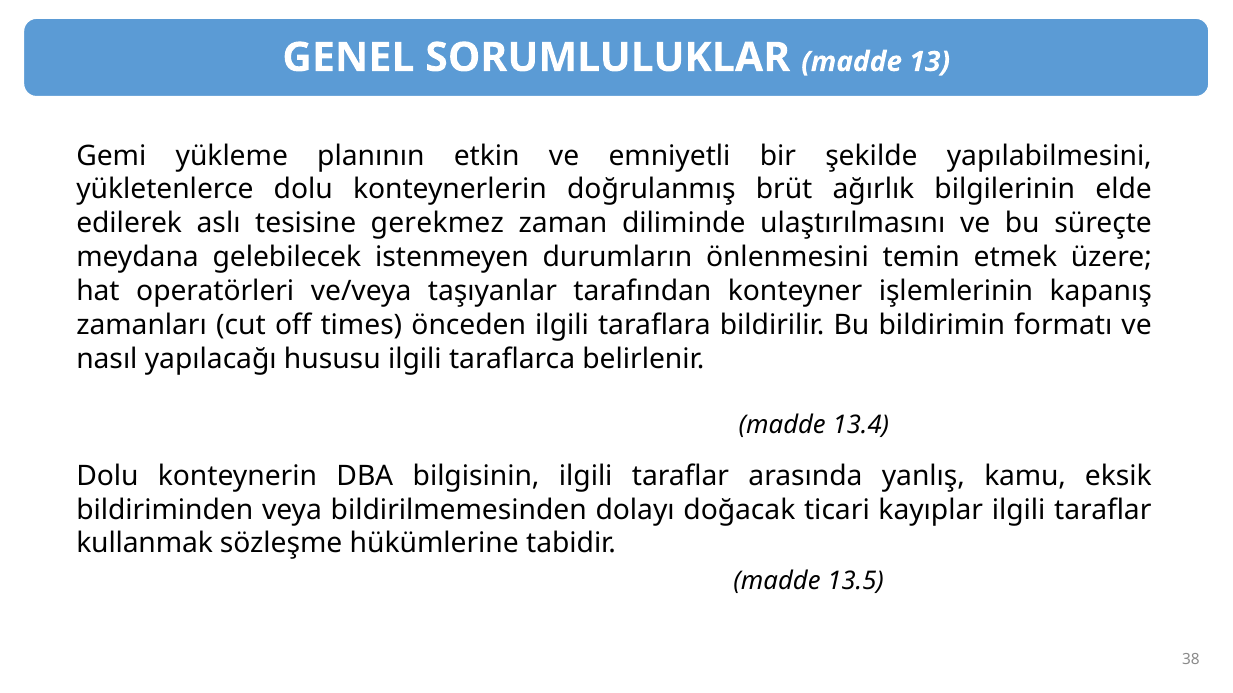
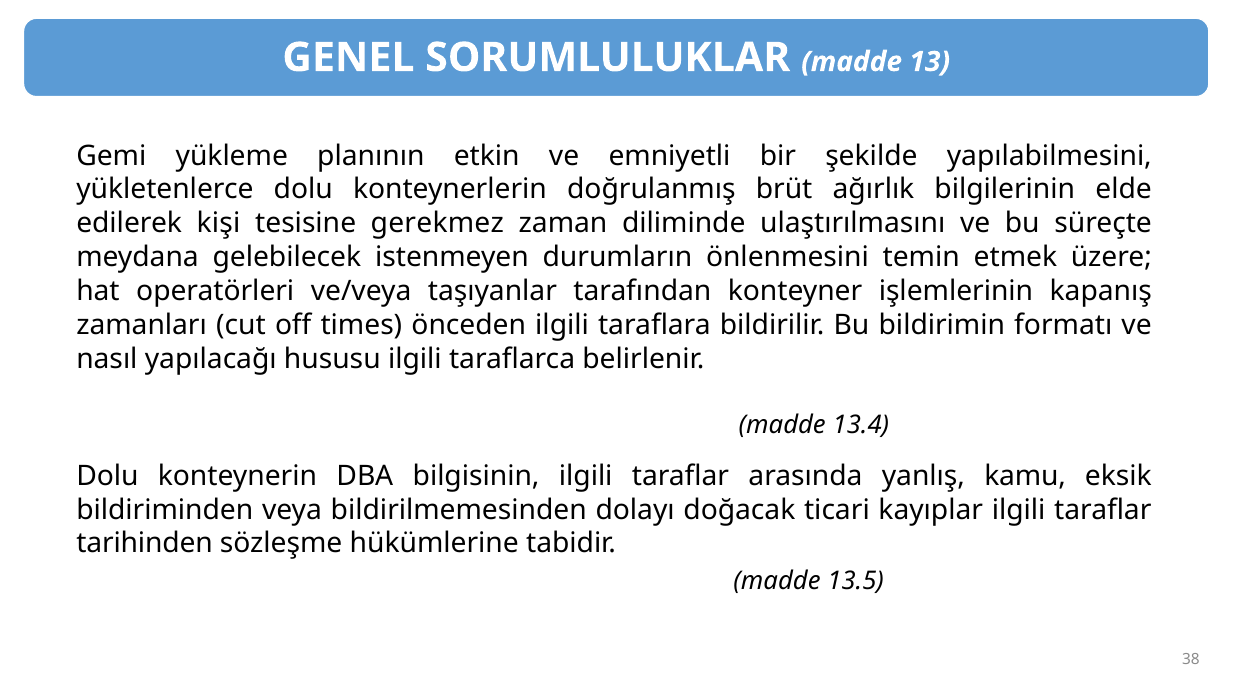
aslı: aslı -> kişi
kullanmak: kullanmak -> tarihinden
